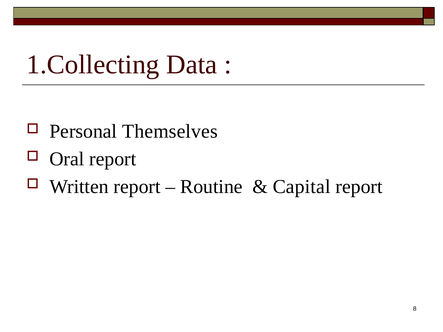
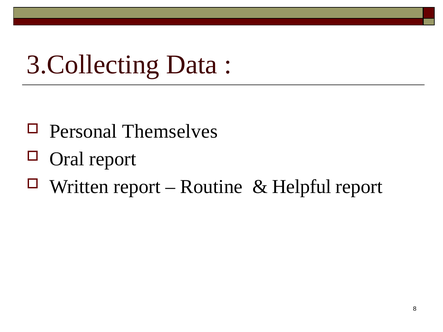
1.Collecting: 1.Collecting -> 3.Collecting
Capital: Capital -> Helpful
